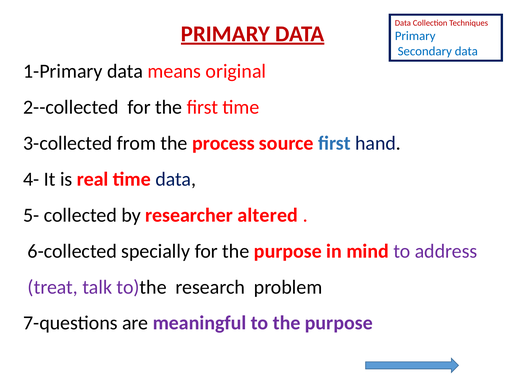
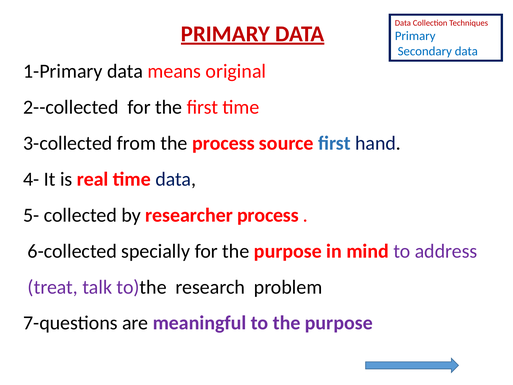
researcher altered: altered -> process
